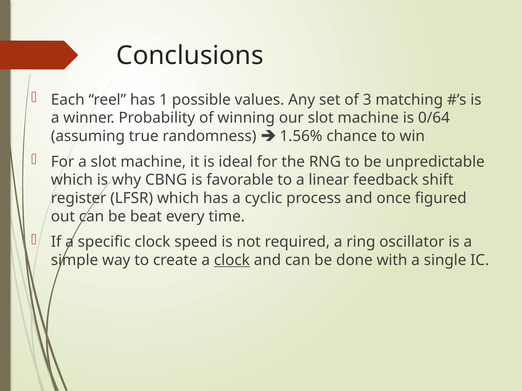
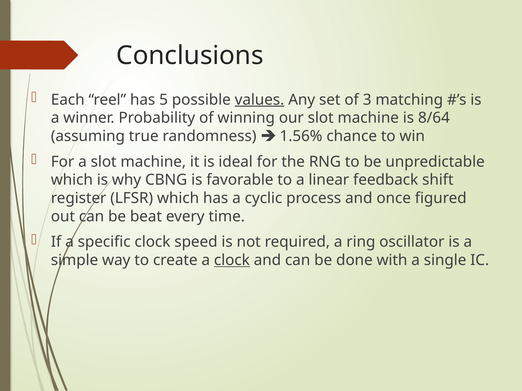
1: 1 -> 5
values underline: none -> present
0/64: 0/64 -> 8/64
